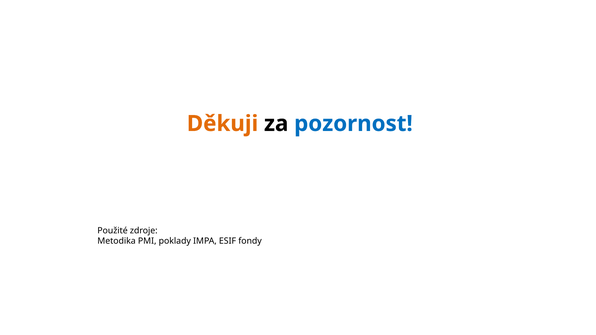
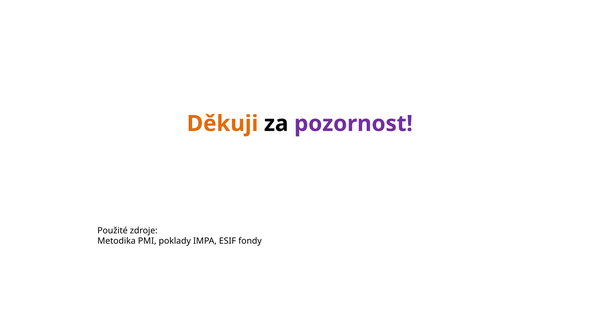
pozornost colour: blue -> purple
